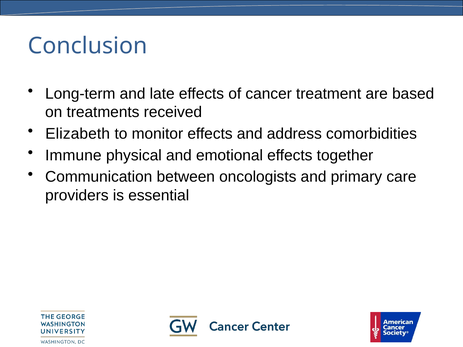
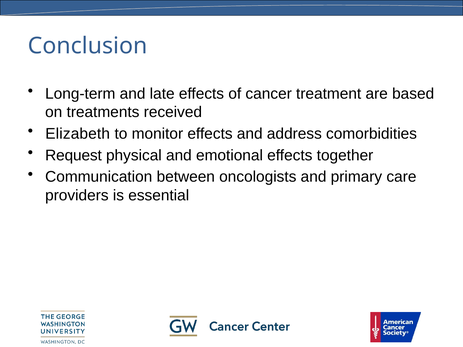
Immune: Immune -> Request
